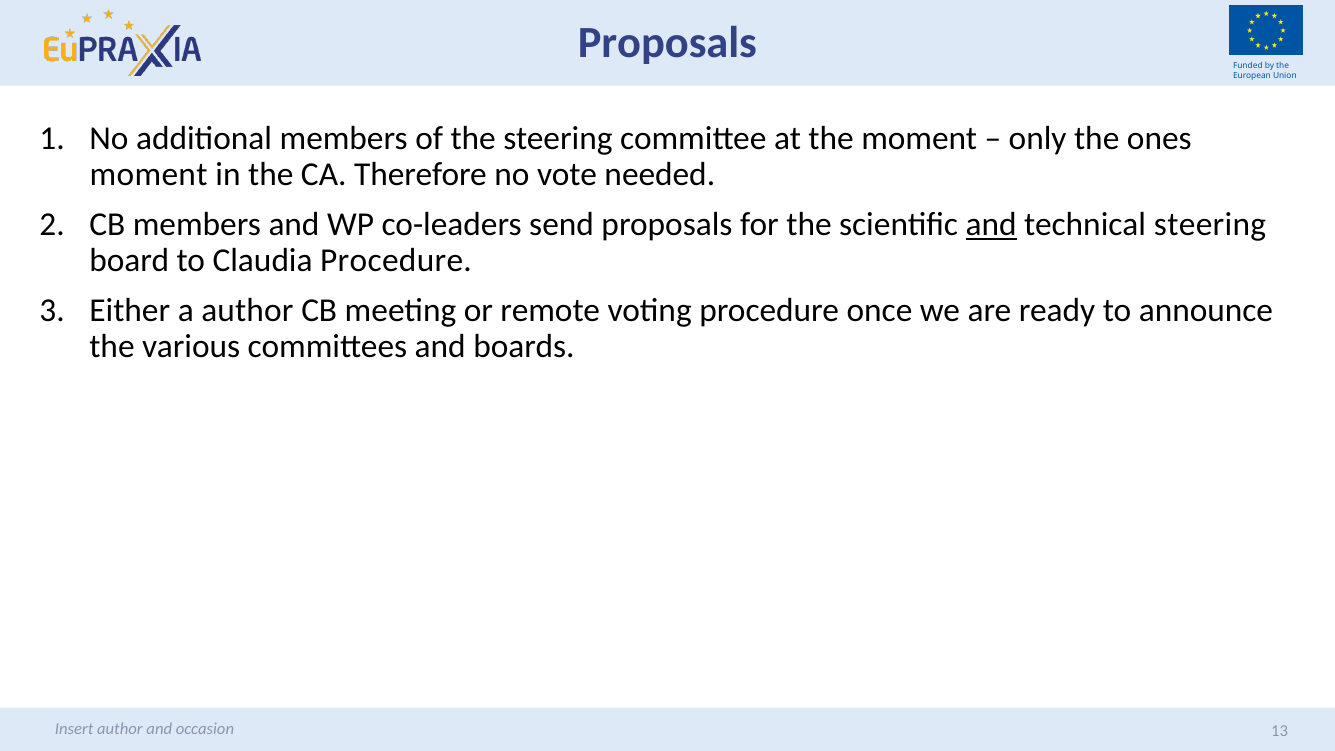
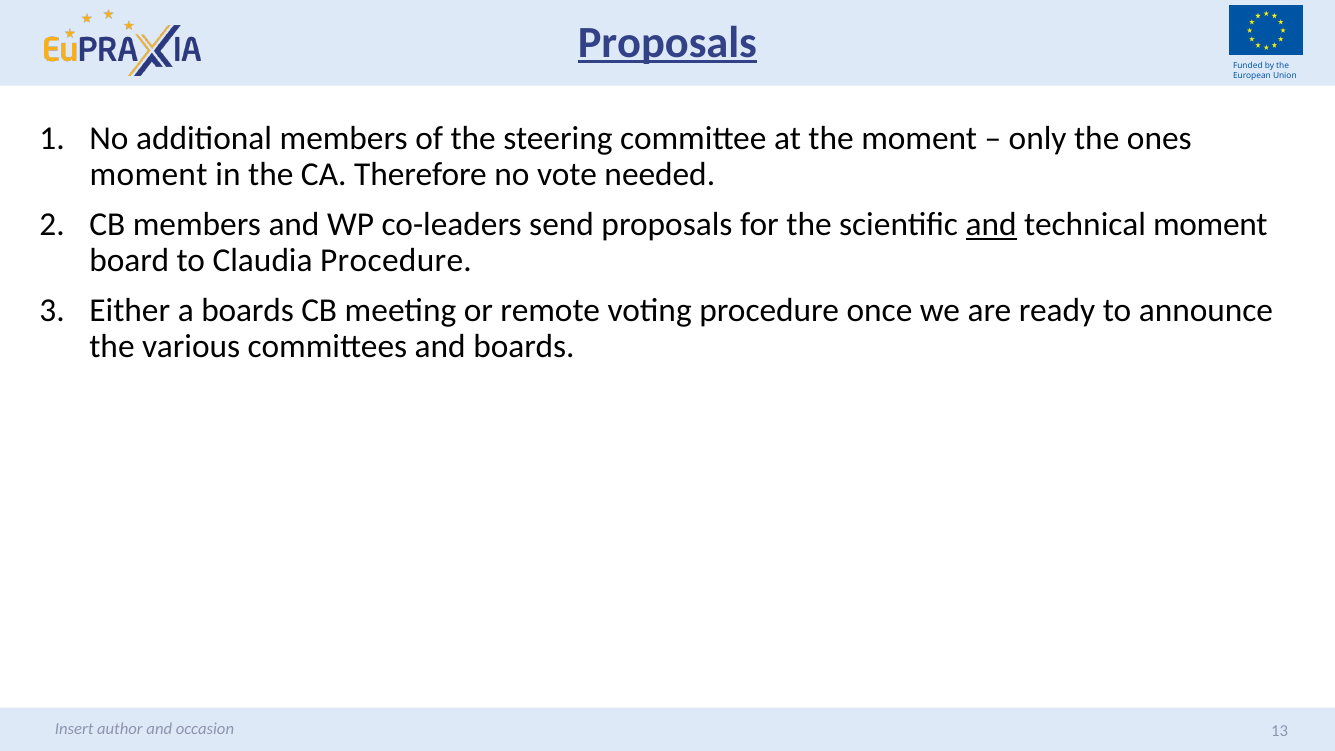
Proposals at (667, 42) underline: none -> present
technical steering: steering -> moment
a author: author -> boards
